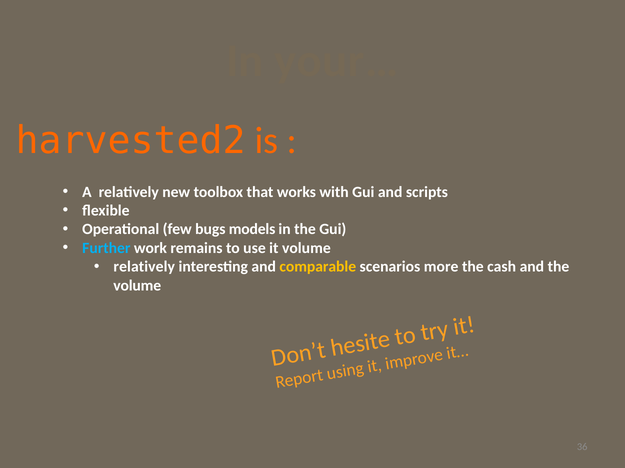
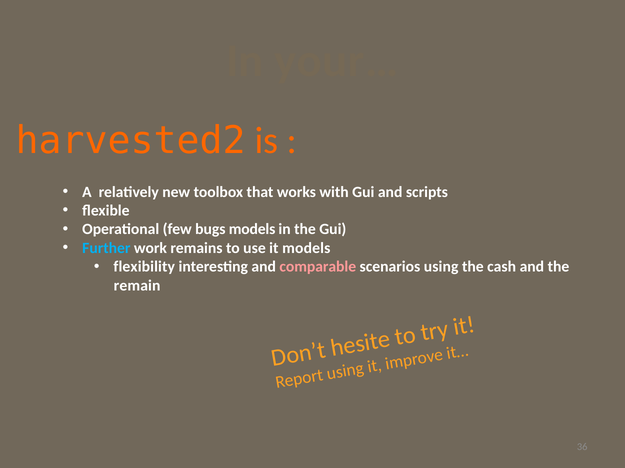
it volume: volume -> models
relatively at (144, 267): relatively -> flexibility
comparable colour: yellow -> pink
scenarios more: more -> using
volume at (137, 286): volume -> remain
